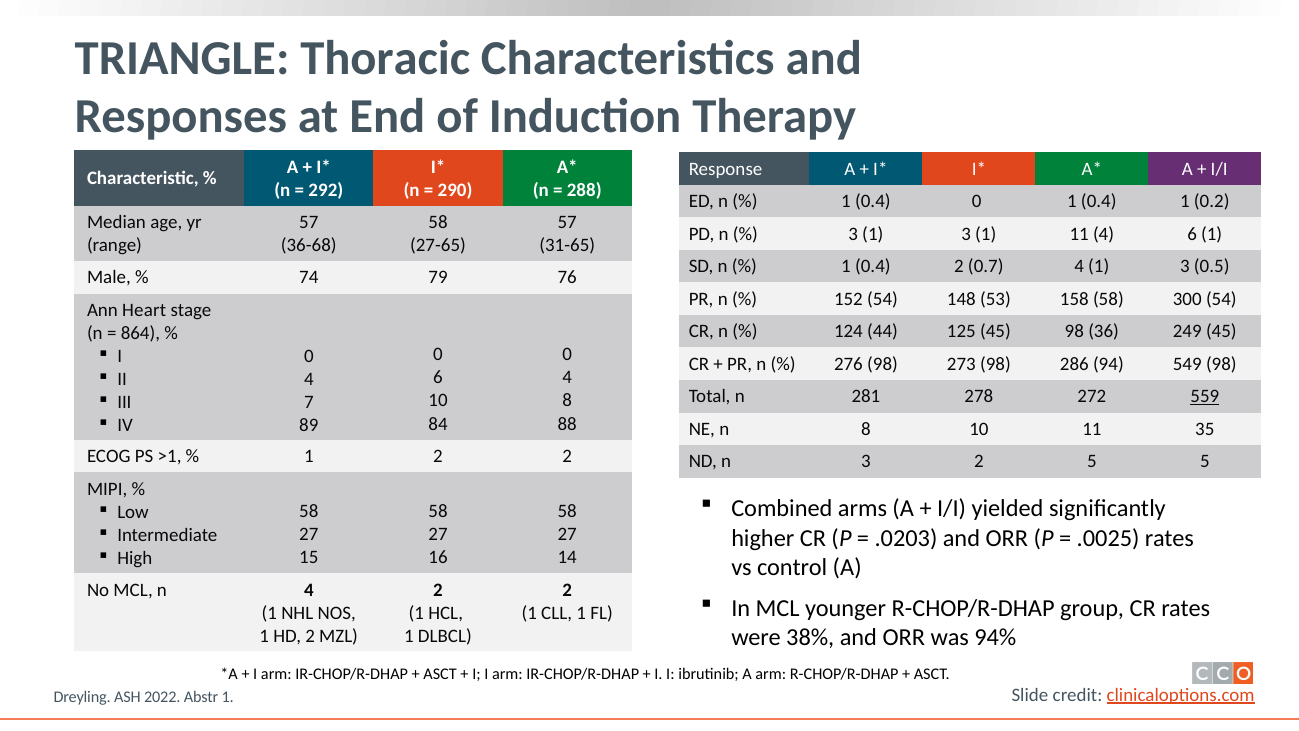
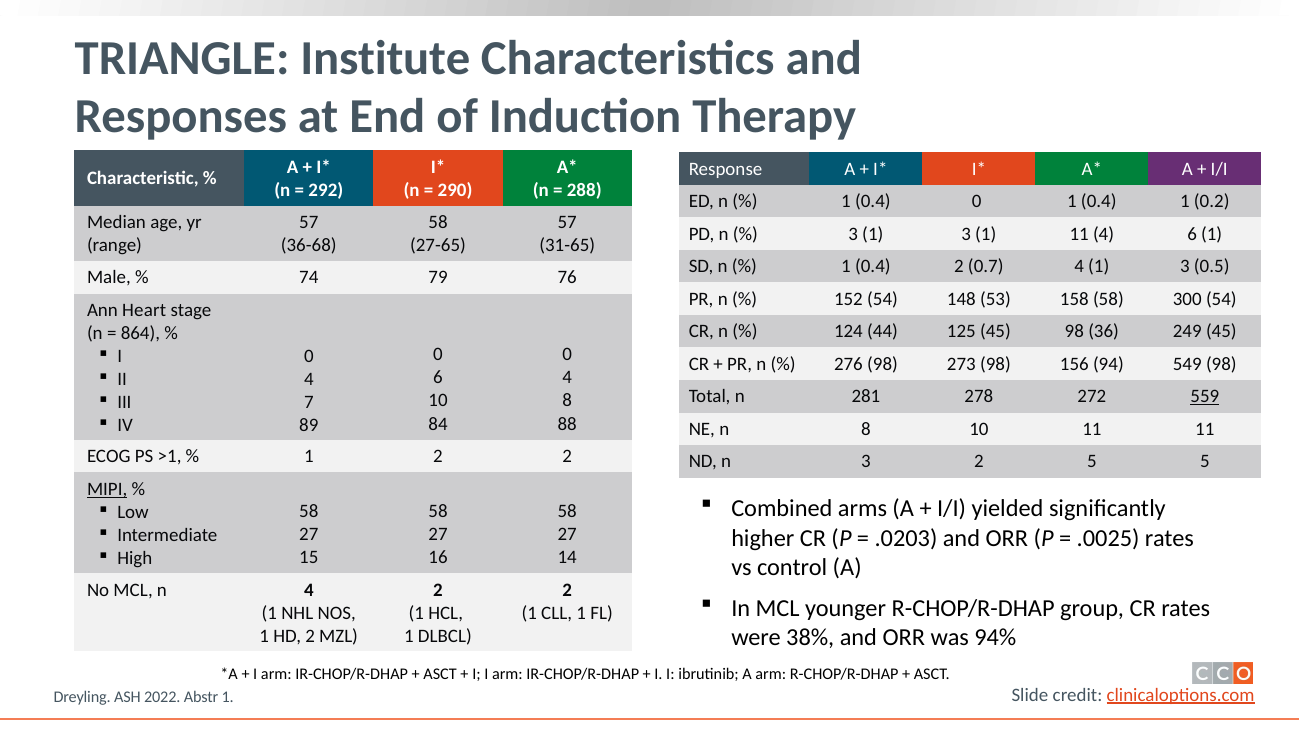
Thoracic: Thoracic -> Institute
286: 286 -> 156
11 35: 35 -> 11
MIPI underline: none -> present
